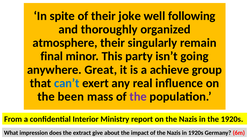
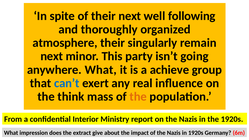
their joke: joke -> next
final at (52, 56): final -> next
anywhere Great: Great -> What
been: been -> think
the at (138, 97) colour: purple -> orange
